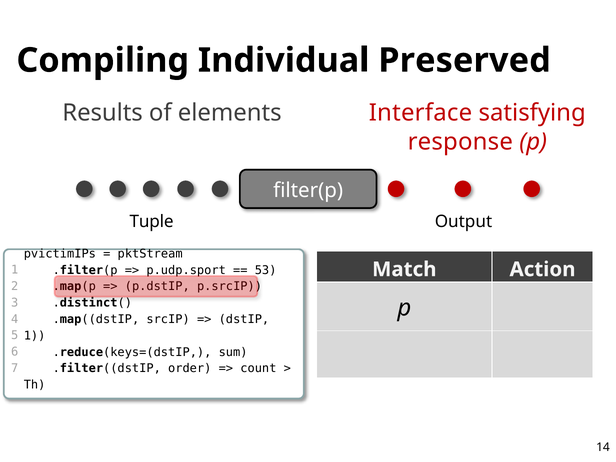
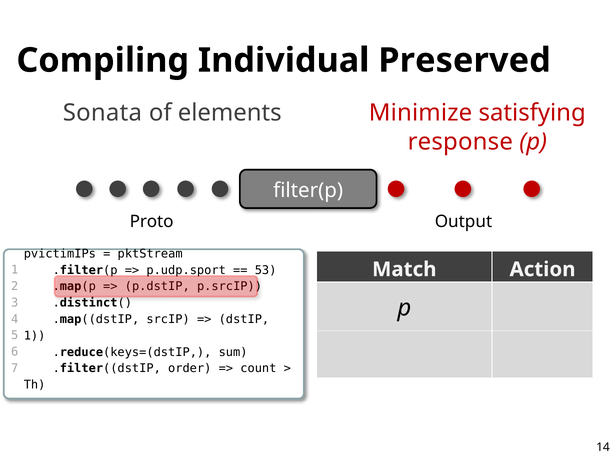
Results: Results -> Sonata
Interface: Interface -> Minimize
Tuple: Tuple -> Proto
